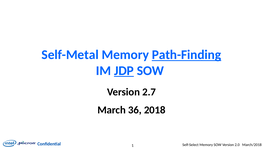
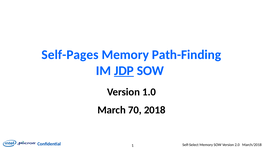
Self-Metal: Self-Metal -> Self-Pages
Path-Finding underline: present -> none
2.7: 2.7 -> 1.0
36: 36 -> 70
